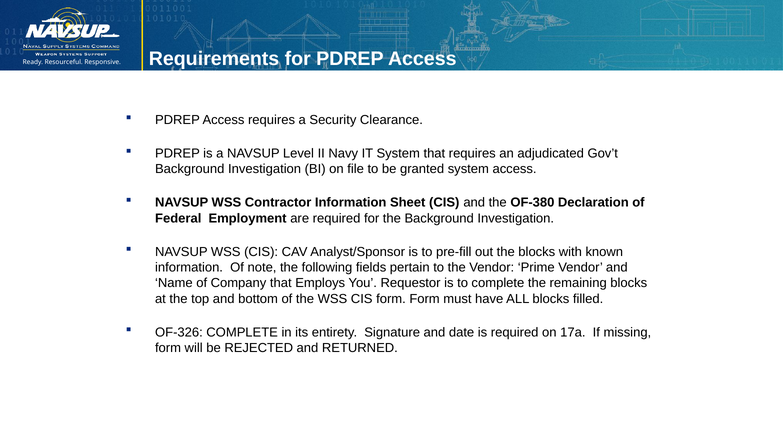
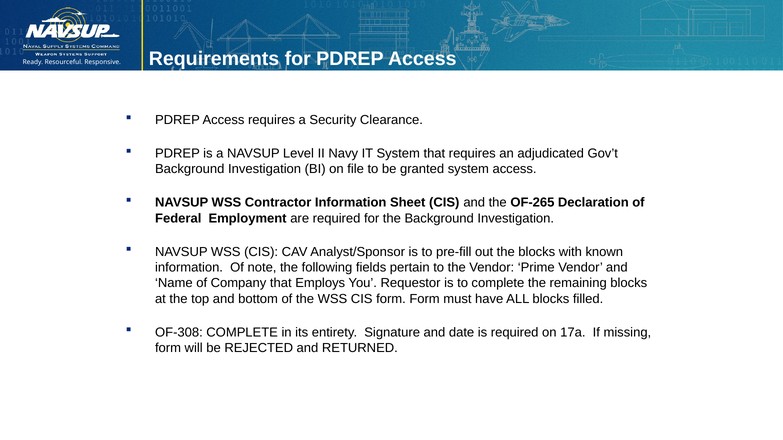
OF-380: OF-380 -> OF-265
OF-326: OF-326 -> OF-308
